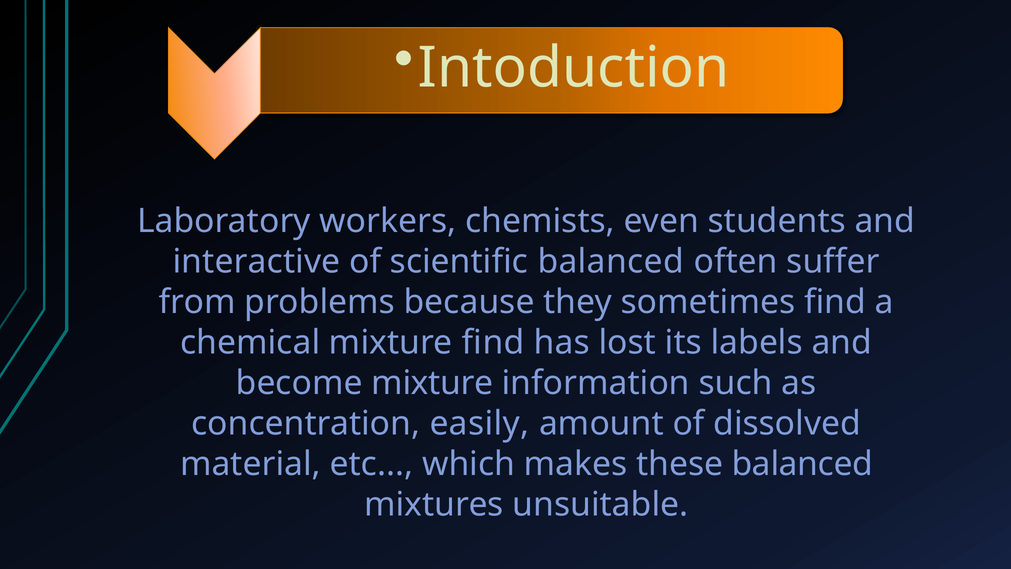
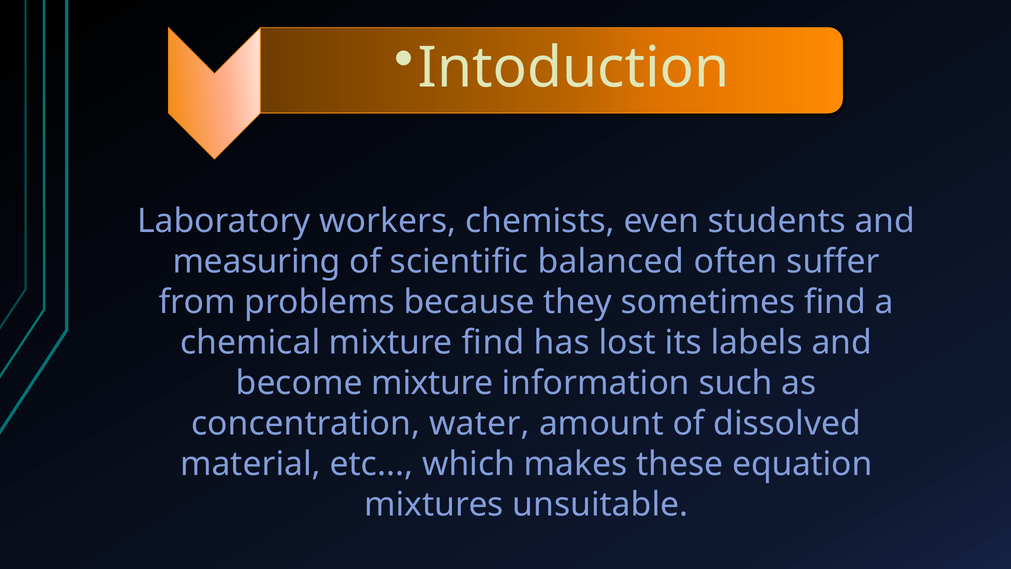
interactive: interactive -> measuring
easily: easily -> water
these balanced: balanced -> equation
